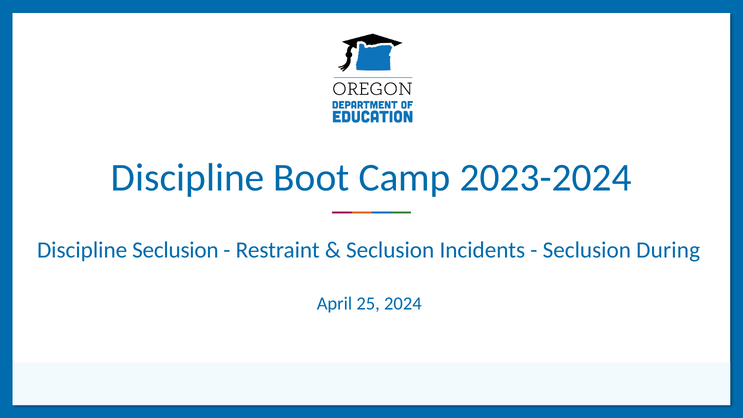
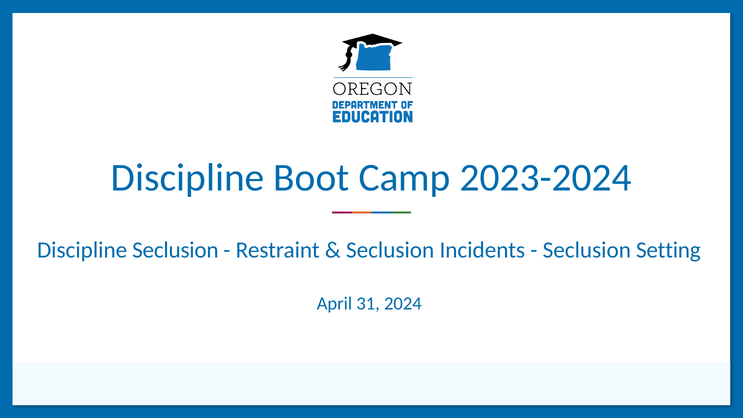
During: During -> Setting
25: 25 -> 31
